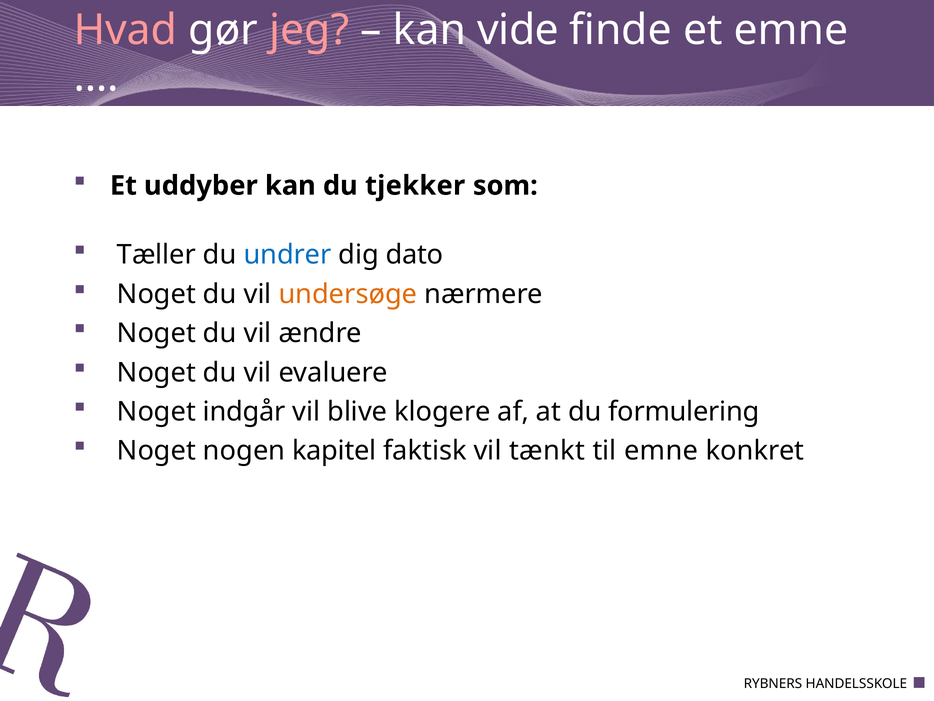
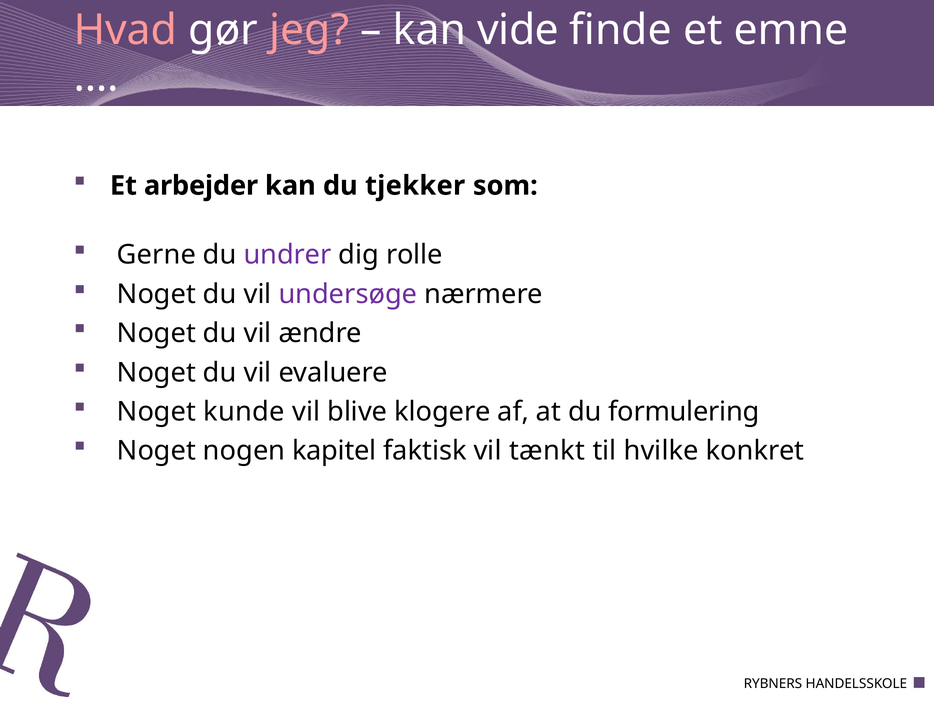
uddyber: uddyber -> arbejder
Tæller: Tæller -> Gerne
undrer colour: blue -> purple
dato: dato -> rolle
undersøge colour: orange -> purple
indgår: indgår -> kunde
til emne: emne -> hvilke
